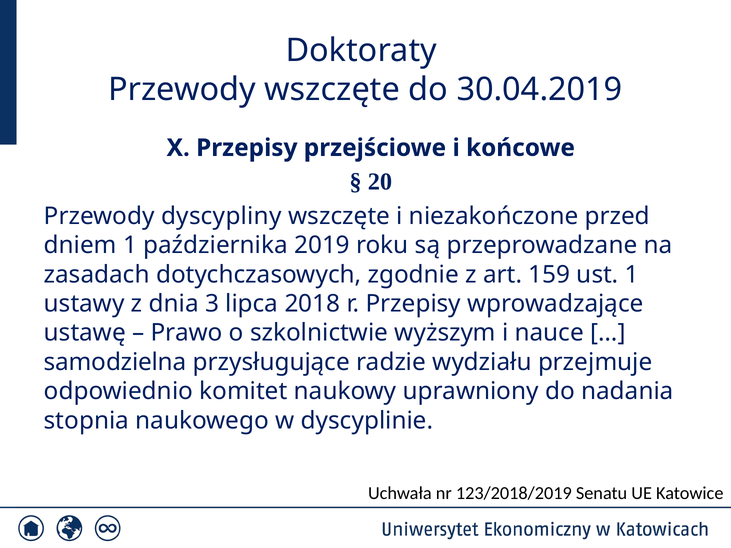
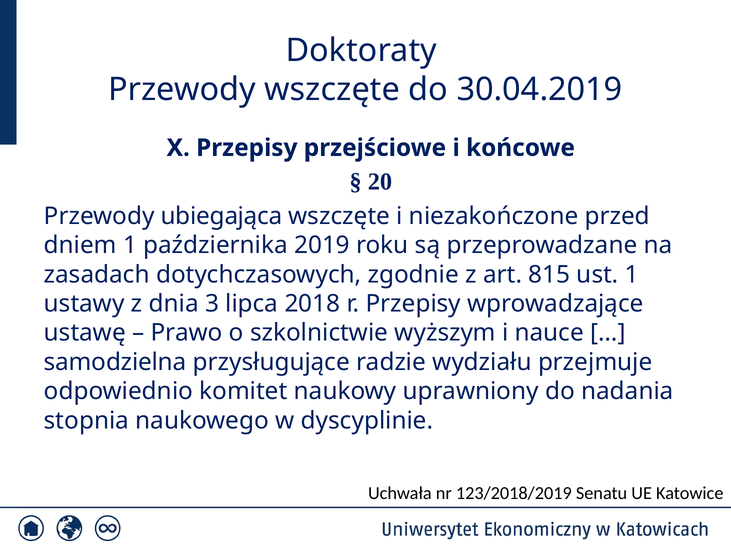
dyscypliny: dyscypliny -> ubiegająca
159: 159 -> 815
